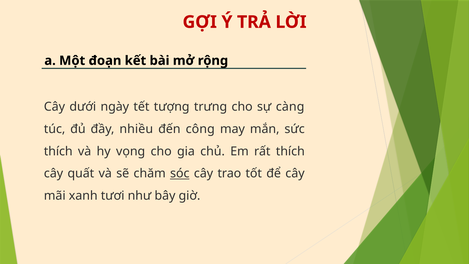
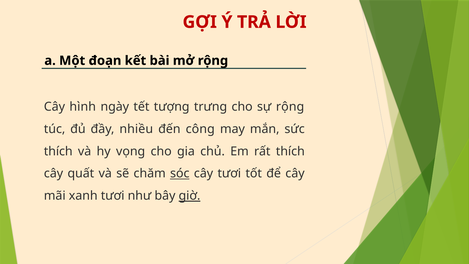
dưới: dưới -> hình
sự càng: càng -> rộng
cây trao: trao -> tươi
giờ underline: none -> present
